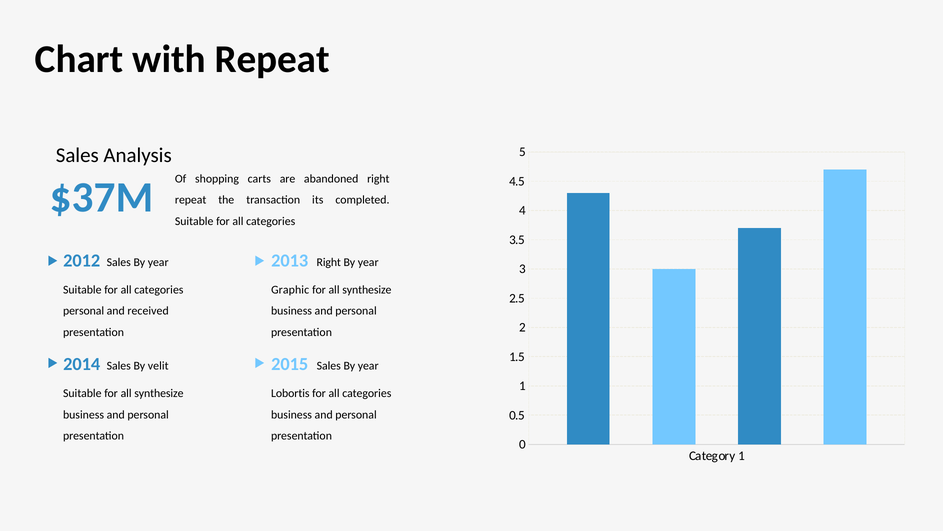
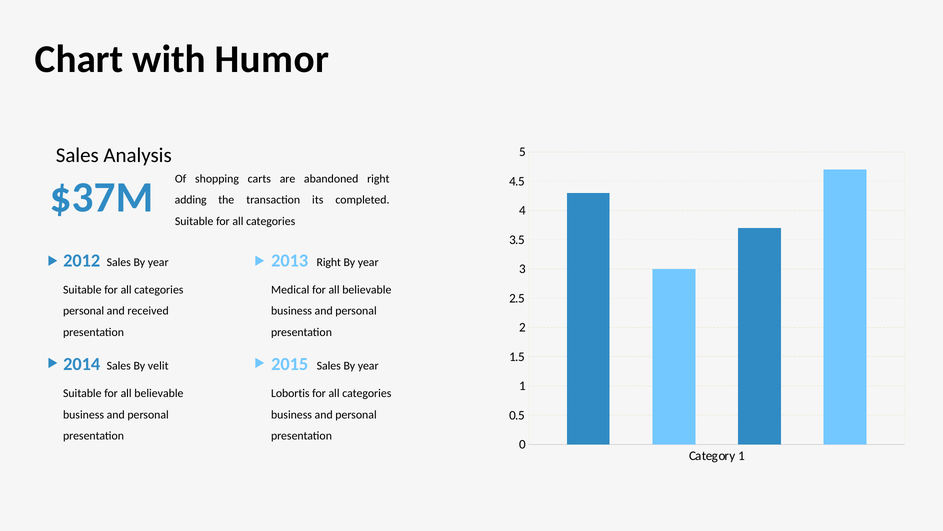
with Repeat: Repeat -> Humor
repeat at (191, 200): repeat -> adding
Graphic: Graphic -> Medical
synthesize at (367, 289): synthesize -> believable
Suitable for all synthesize: synthesize -> believable
